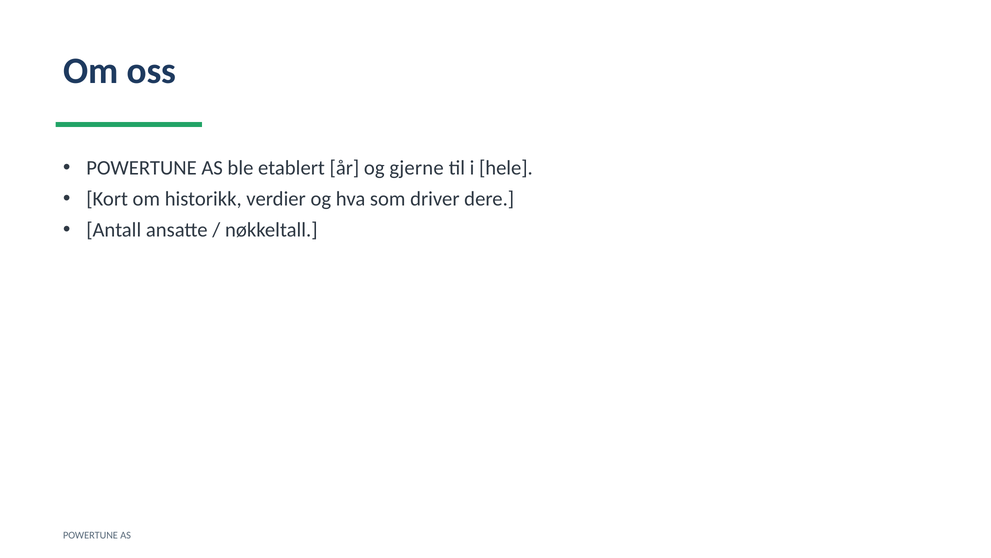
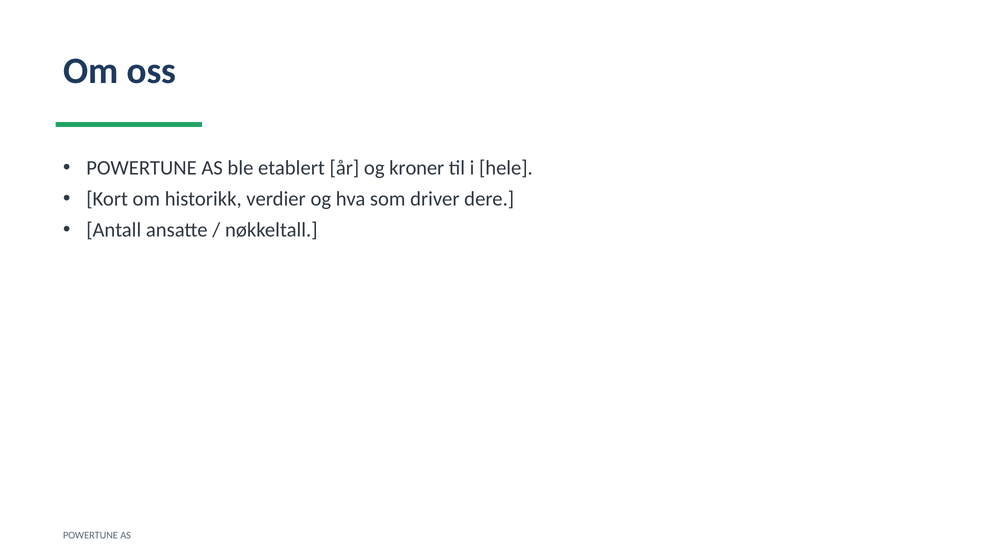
gjerne: gjerne -> kroner
